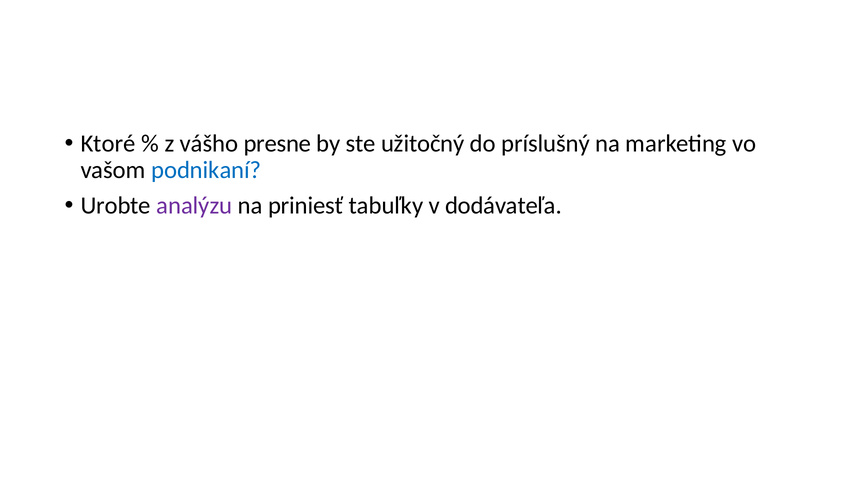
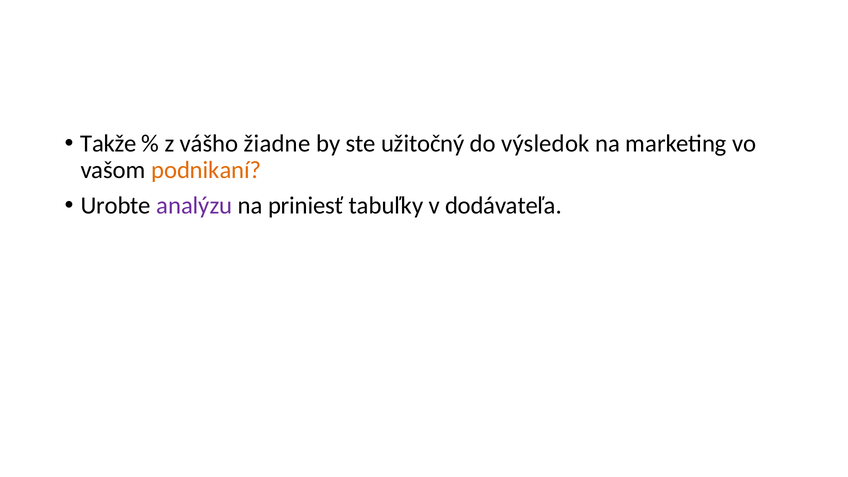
Ktoré: Ktoré -> Takže
presne: presne -> žiadne
príslušný: príslušný -> výsledok
podnikaní colour: blue -> orange
